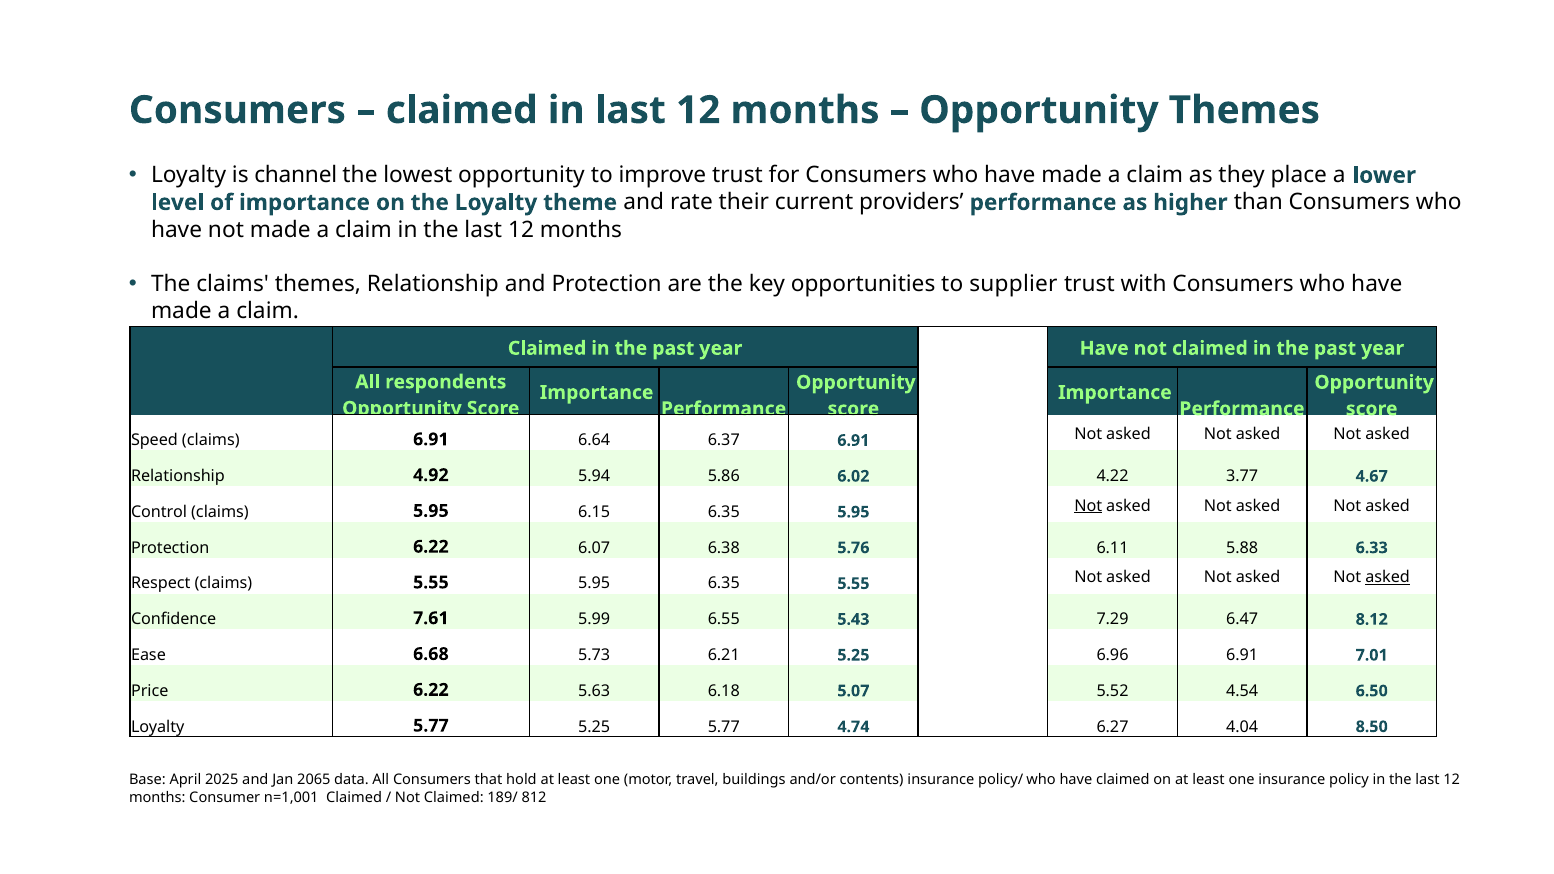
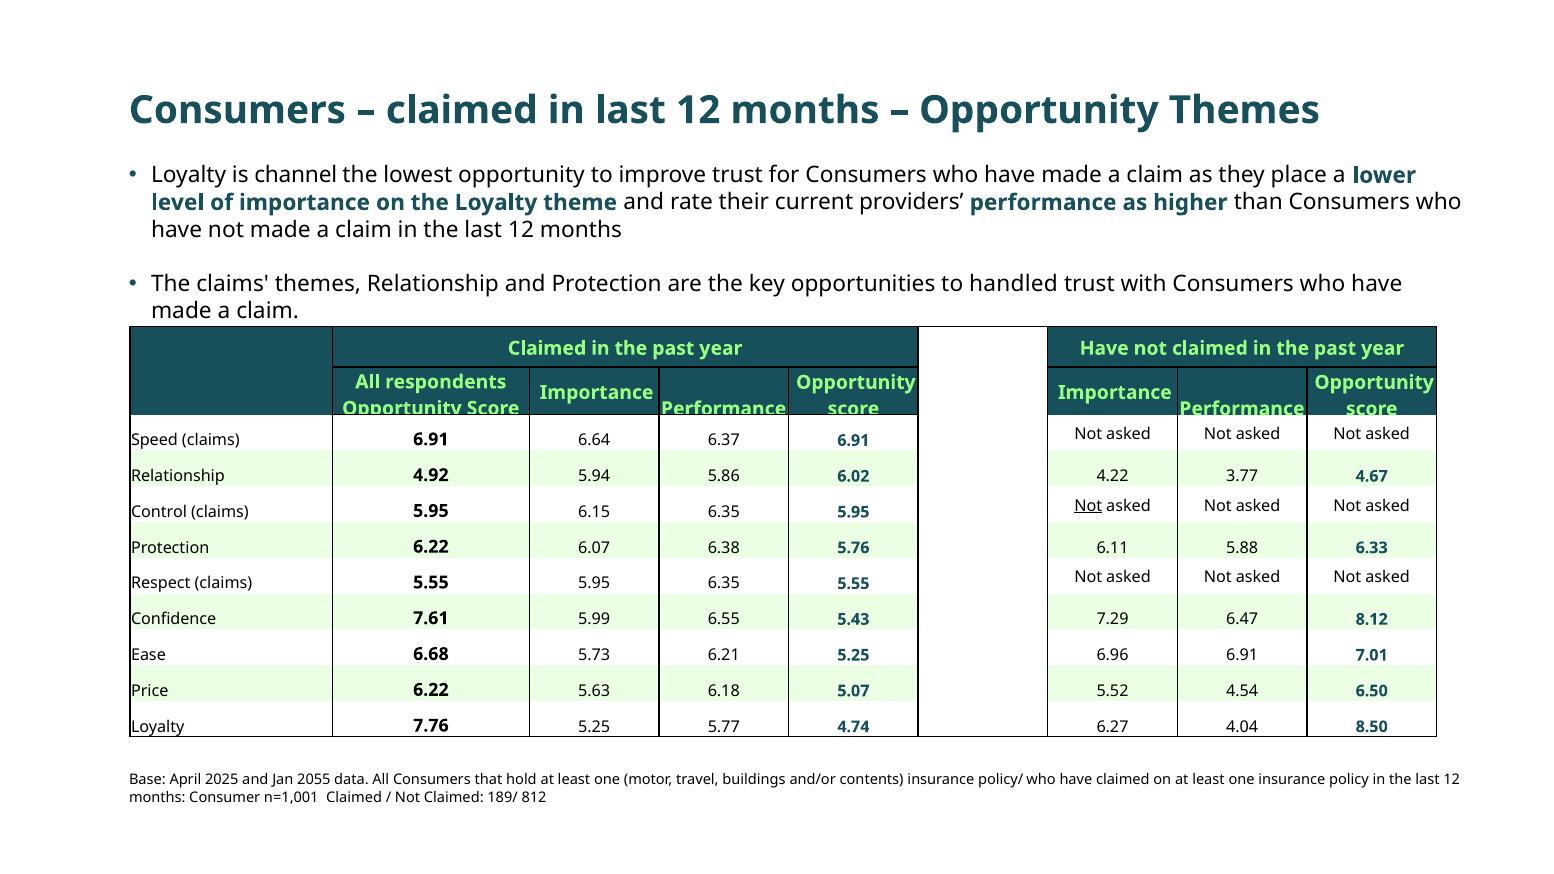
supplier: supplier -> handled
asked at (1388, 577) underline: present -> none
Loyalty 5.77: 5.77 -> 7.76
2065: 2065 -> 2055
